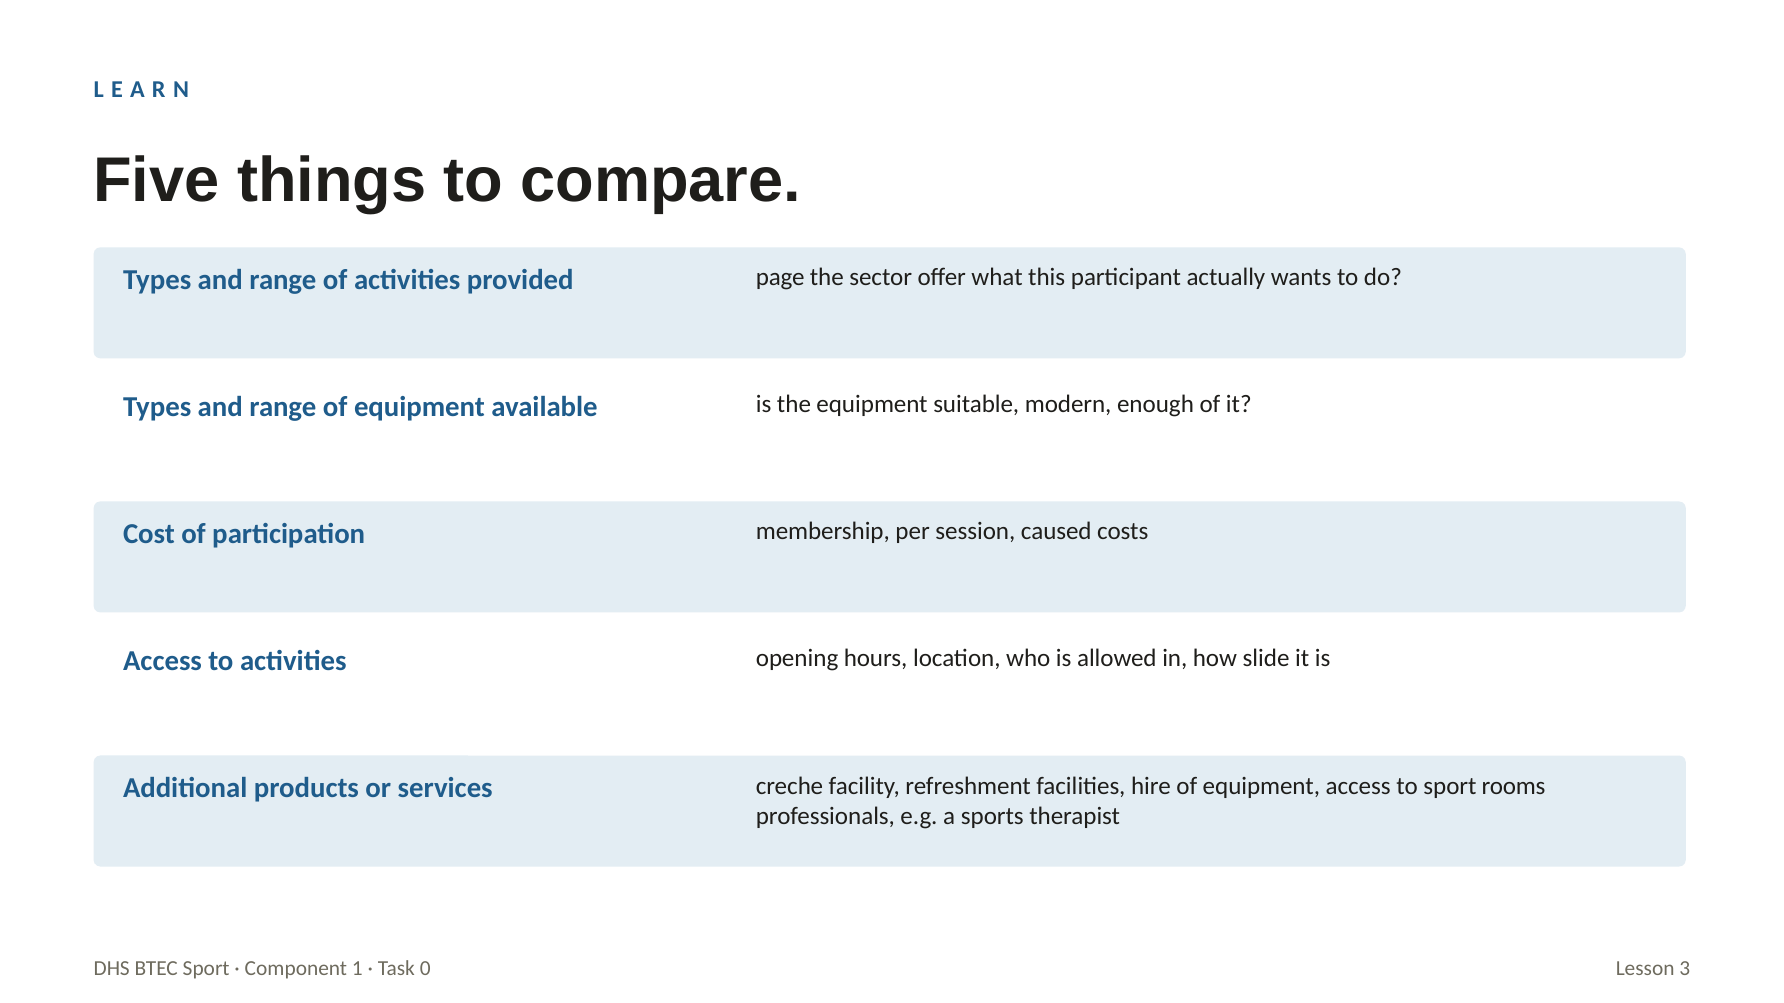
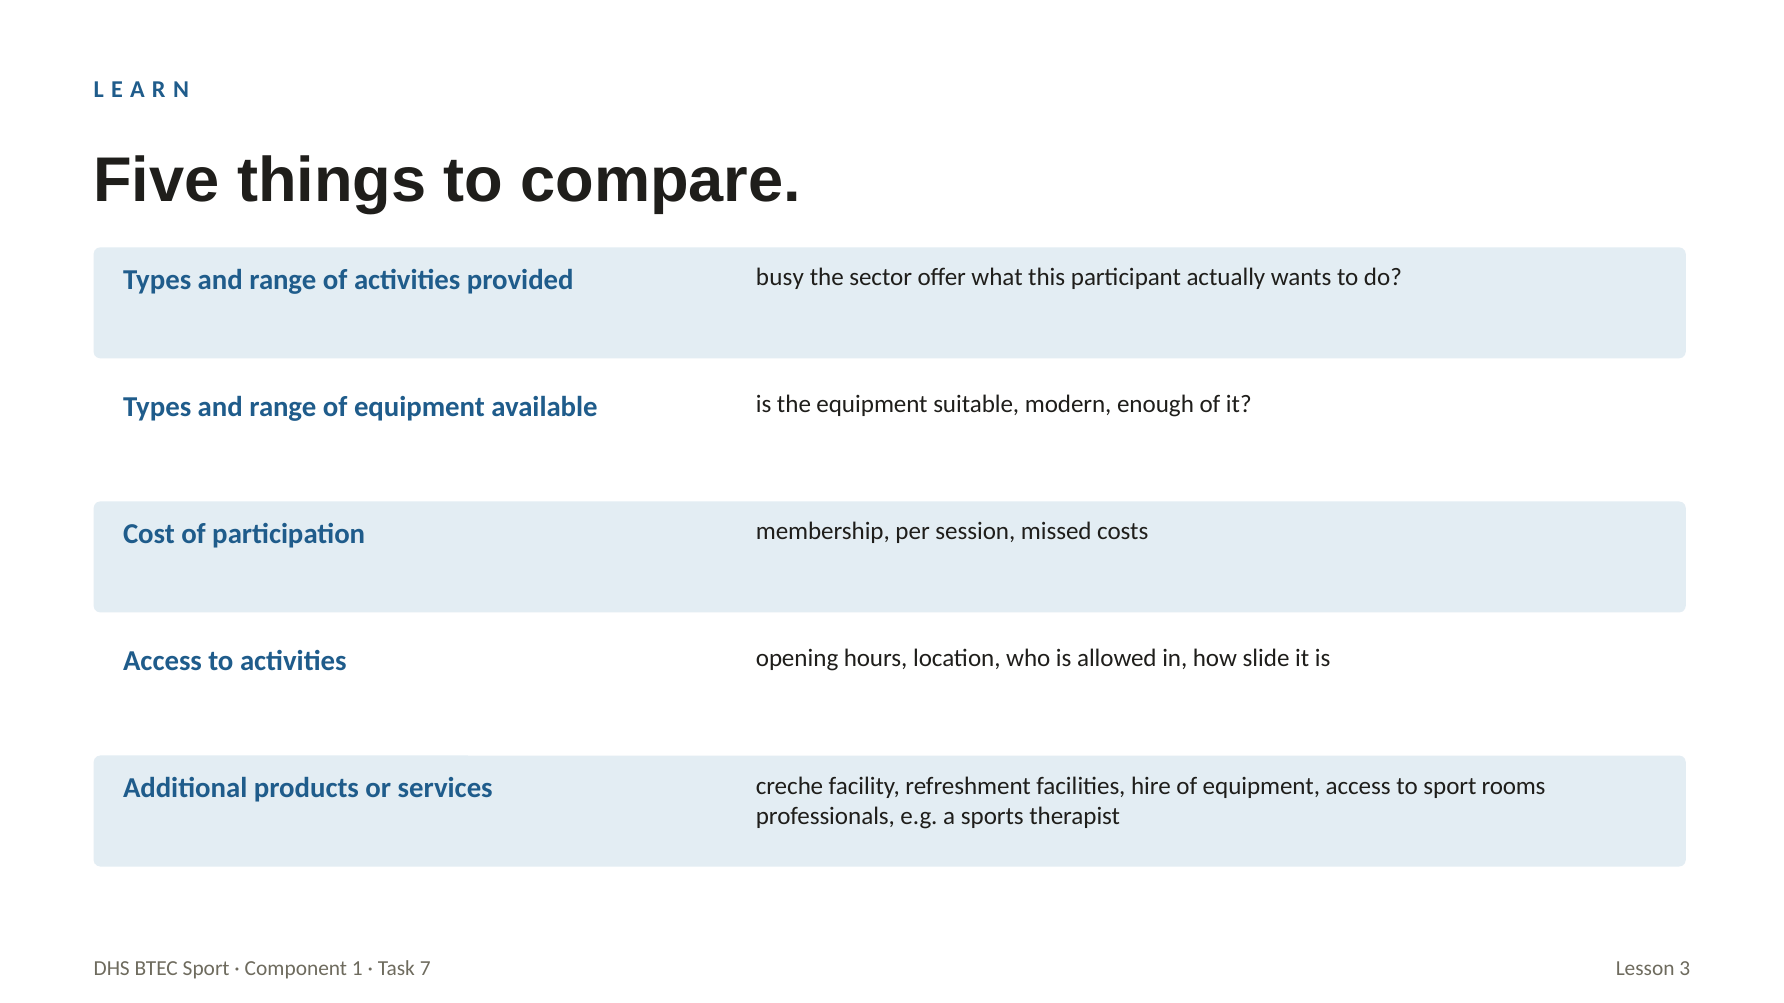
page: page -> busy
caused: caused -> missed
0: 0 -> 7
